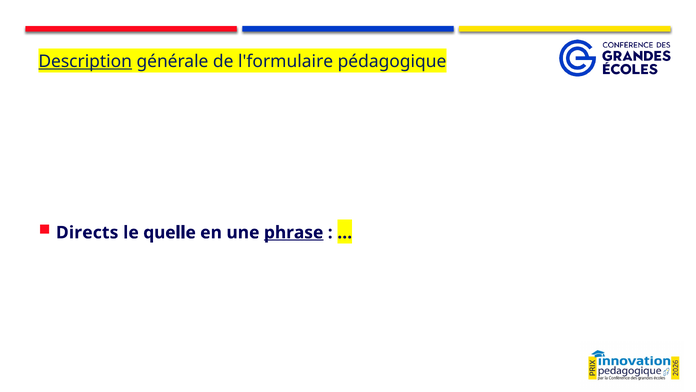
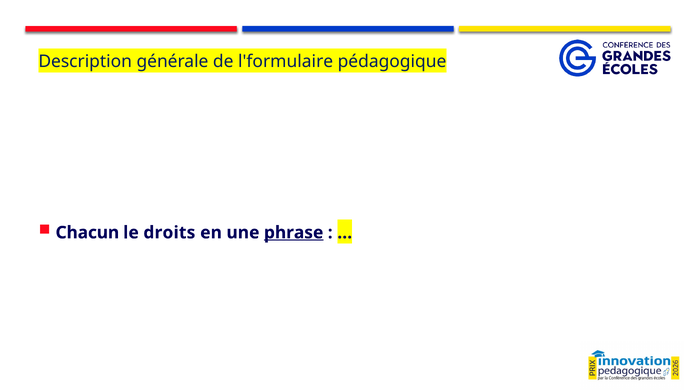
Description underline: present -> none
Directs: Directs -> Chacun
quelle: quelle -> droits
